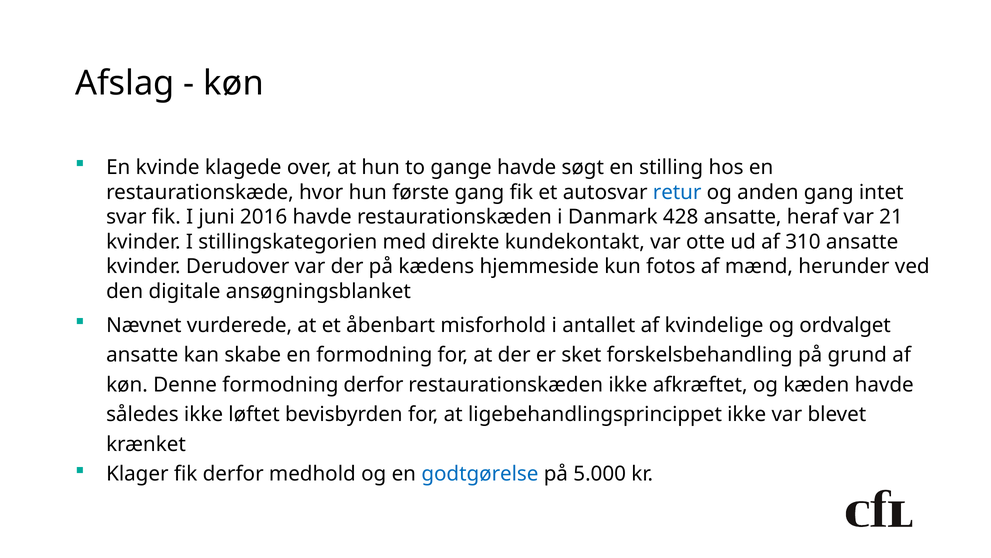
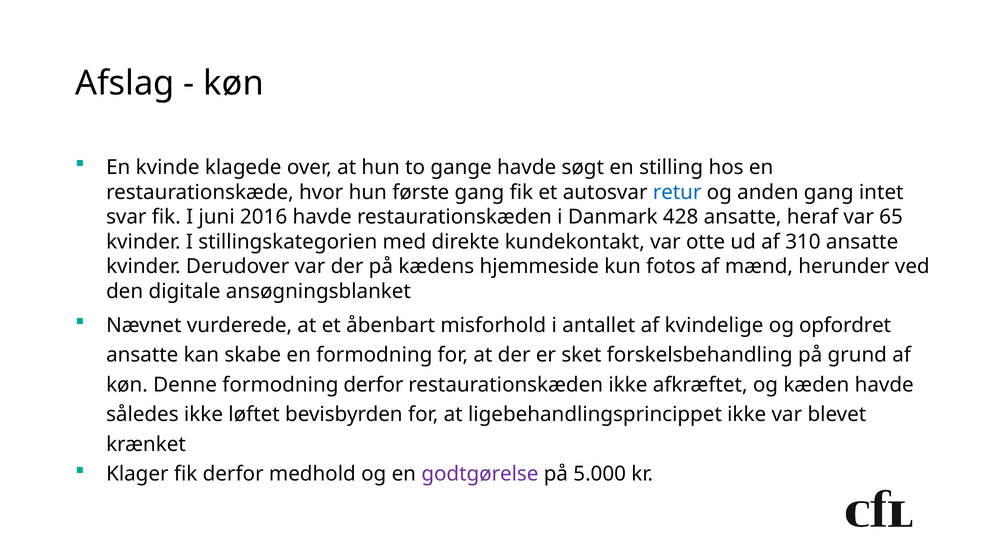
21: 21 -> 65
ordvalget: ordvalget -> opfordret
godtgørelse colour: blue -> purple
